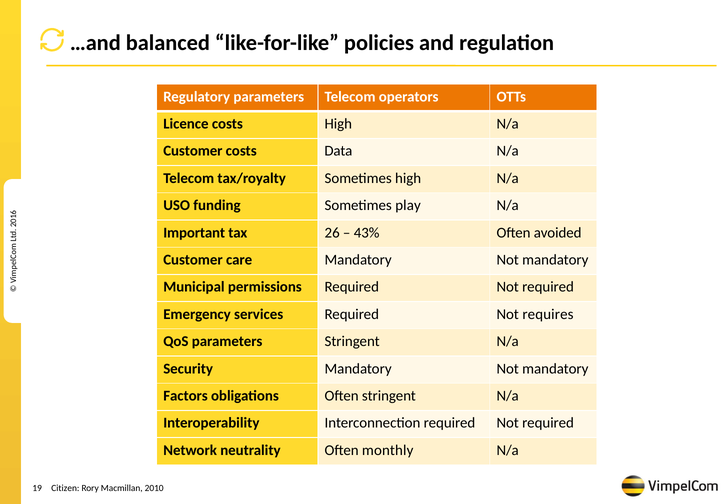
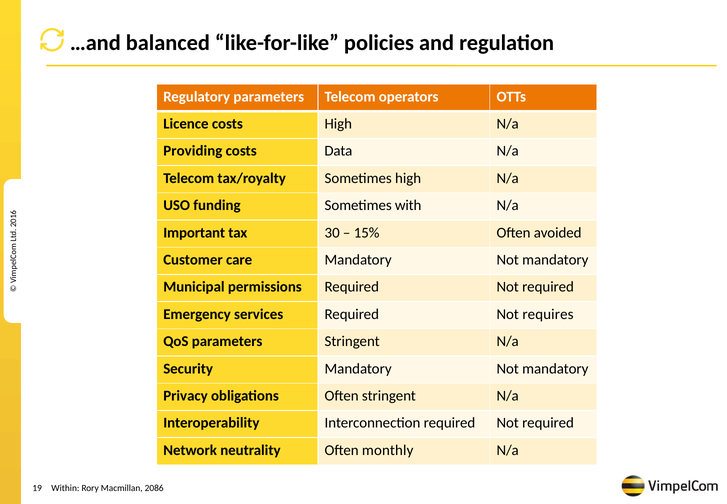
Customer at (193, 151): Customer -> Providing
play: play -> with
26: 26 -> 30
43%: 43% -> 15%
Factors: Factors -> Privacy
Citizen: Citizen -> Within
2010: 2010 -> 2086
